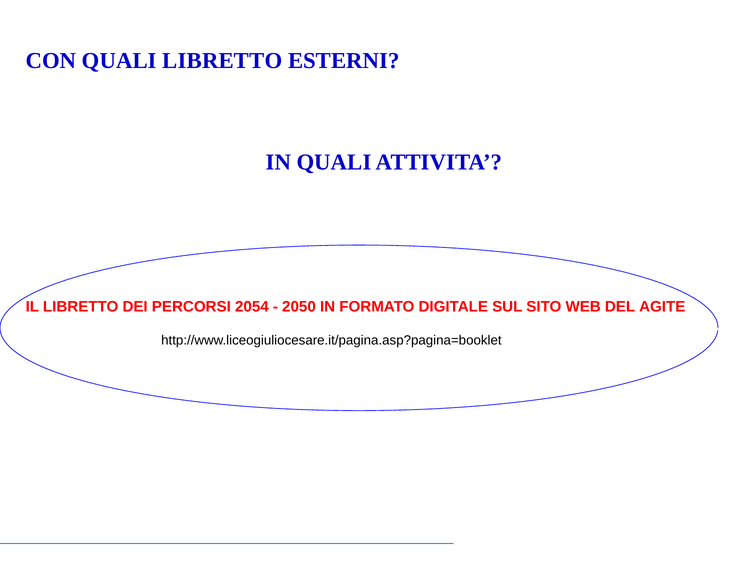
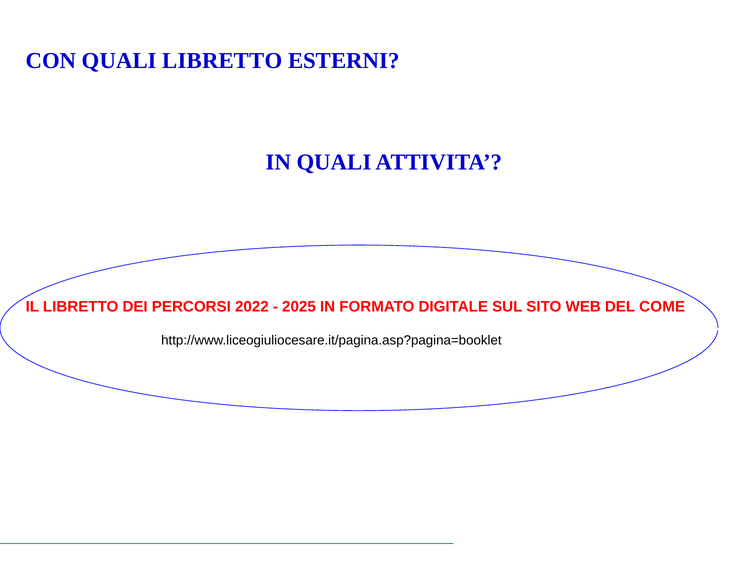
2054: 2054 -> 2022
2050: 2050 -> 2025
AGITE: AGITE -> COME
